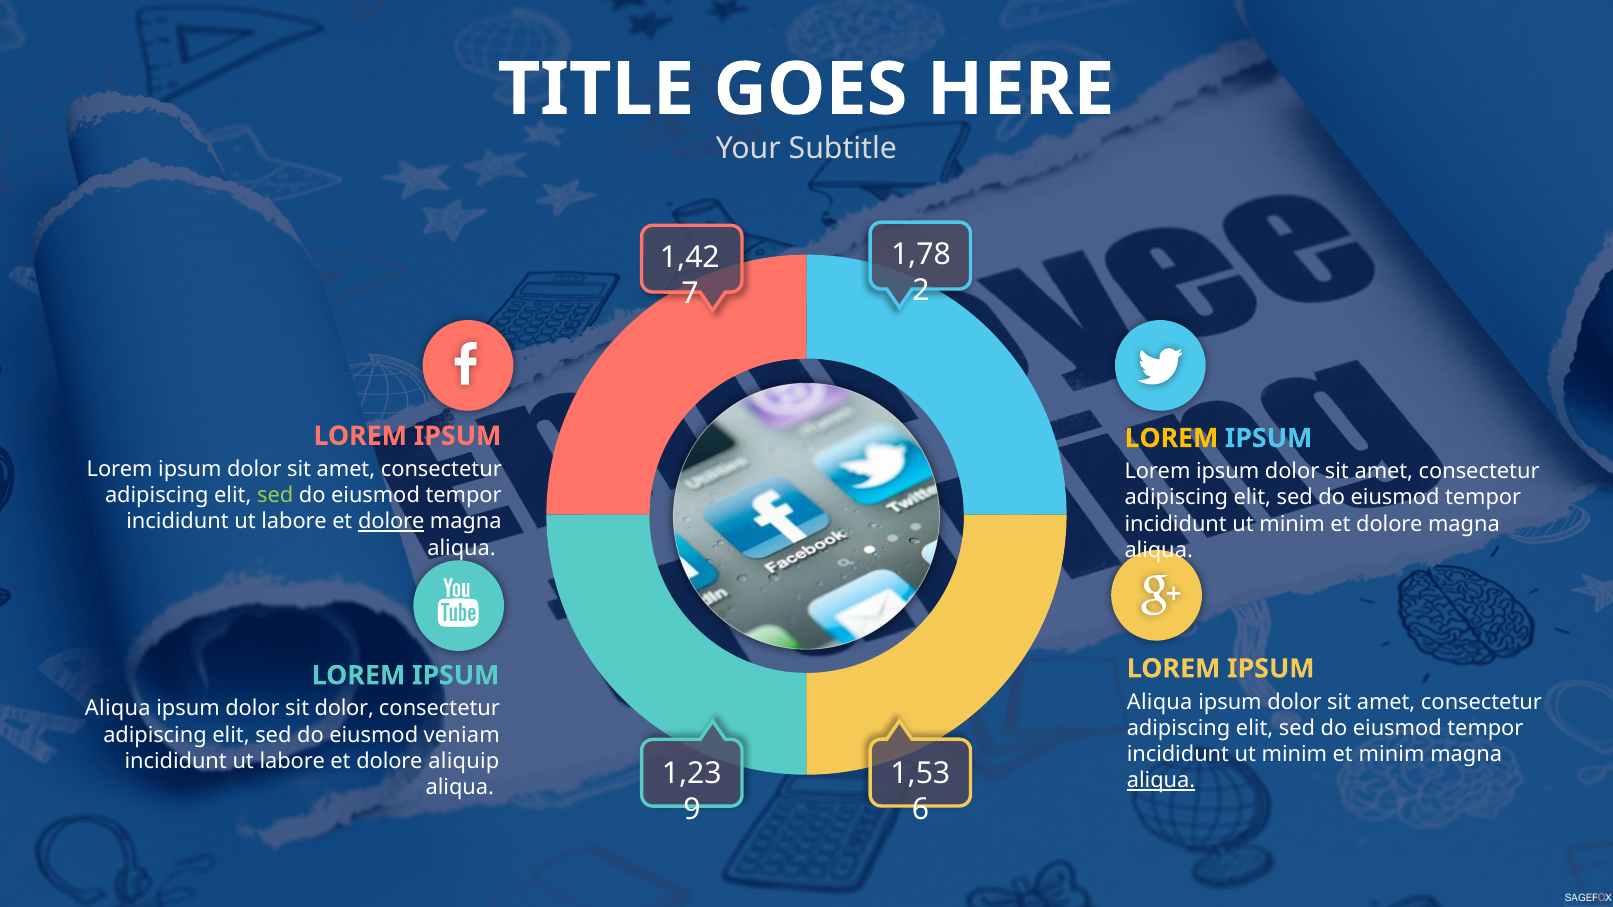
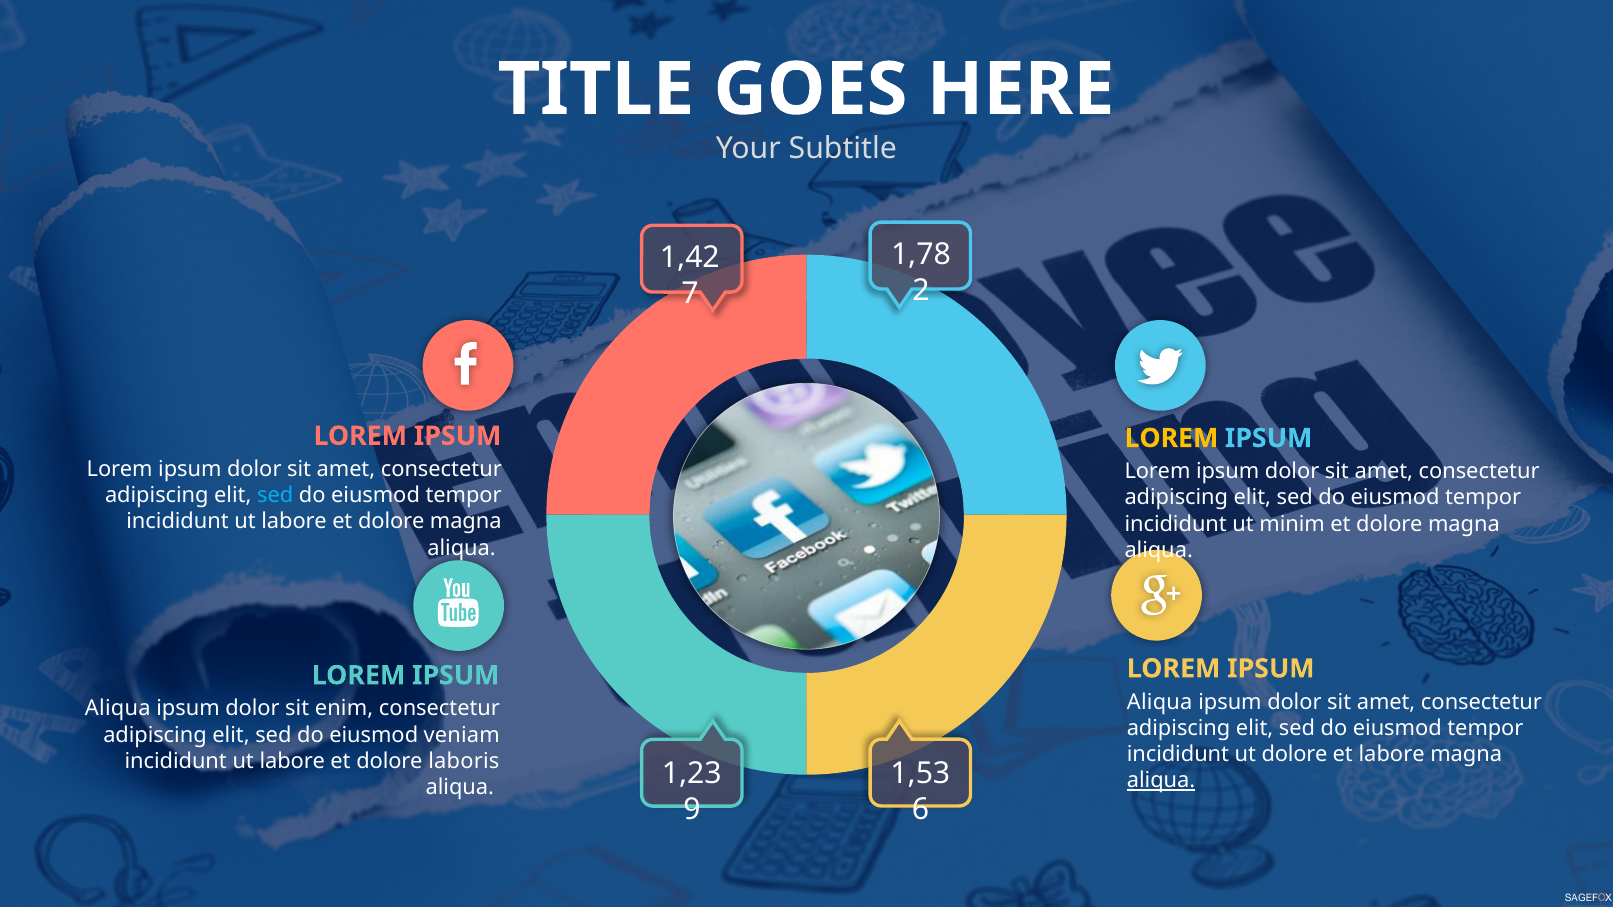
sed at (275, 496) colour: light green -> light blue
dolore at (391, 522) underline: present -> none
sit dolor: dolor -> enim
minim at (1294, 755): minim -> dolore
et minim: minim -> labore
aliquip: aliquip -> laboris
